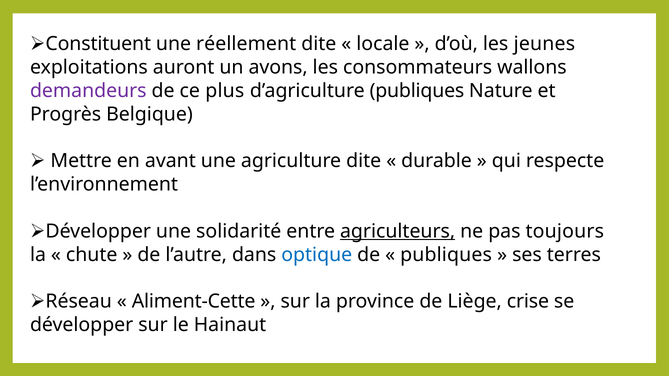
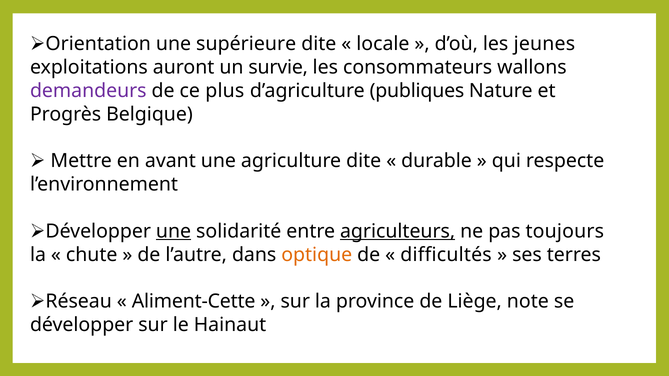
Constituent: Constituent -> Orientation
réellement: réellement -> supérieure
avons: avons -> survie
une at (174, 231) underline: none -> present
optique colour: blue -> orange
publiques at (446, 255): publiques -> difficultés
crise: crise -> note
